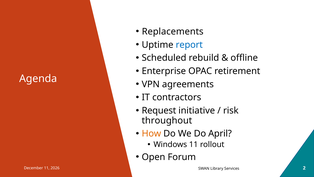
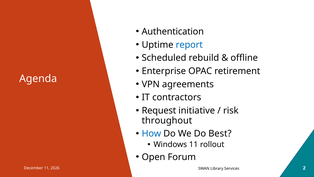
Replacements: Replacements -> Authentication
How colour: orange -> blue
April: April -> Best
